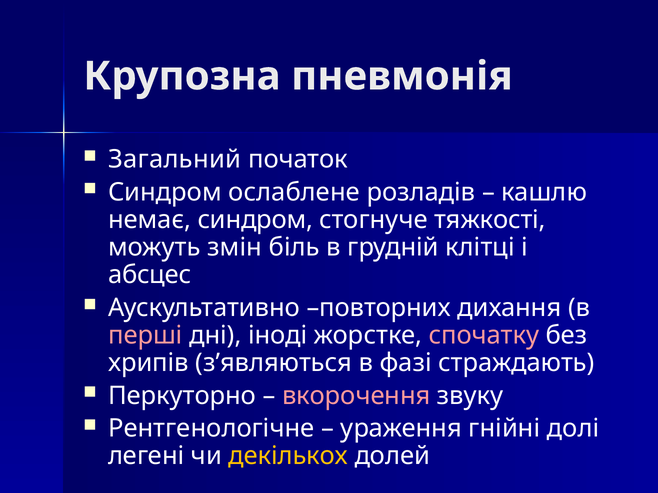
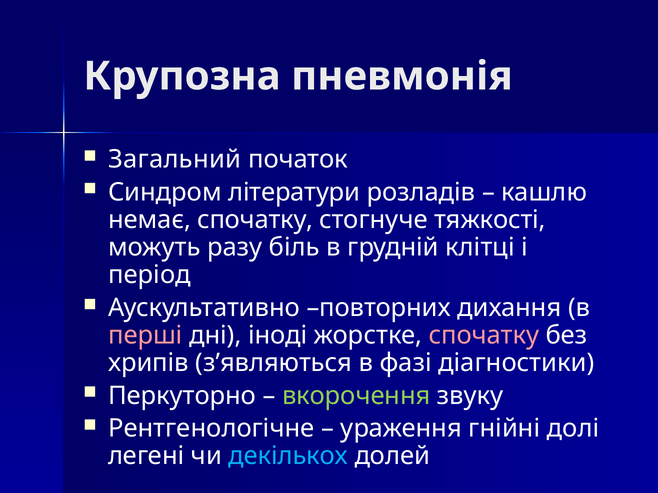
ослаблене: ослаблене -> літератури
немає синдром: синдром -> спочатку
змін: змін -> разу
абсцес: абсцес -> період
страждають: страждають -> діагностики
вкорочення colour: pink -> light green
декількох colour: yellow -> light blue
